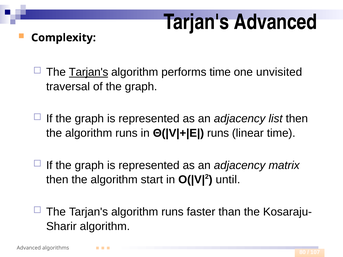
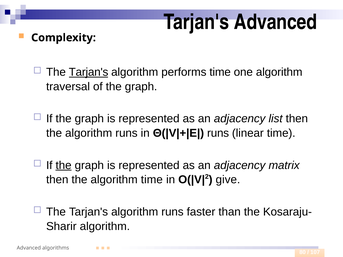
one unvisited: unvisited -> algorithm
the at (64, 165) underline: none -> present
algorithm start: start -> time
until: until -> give
